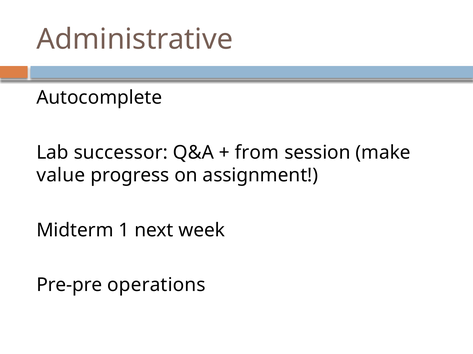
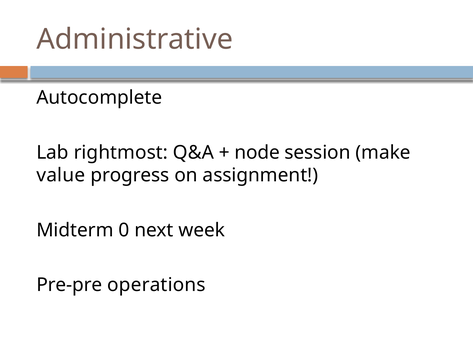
successor: successor -> rightmost
from: from -> node
1: 1 -> 0
